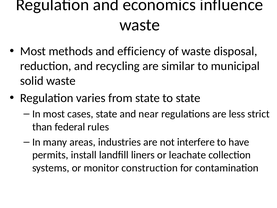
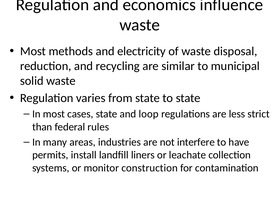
efficiency: efficiency -> electricity
near: near -> loop
